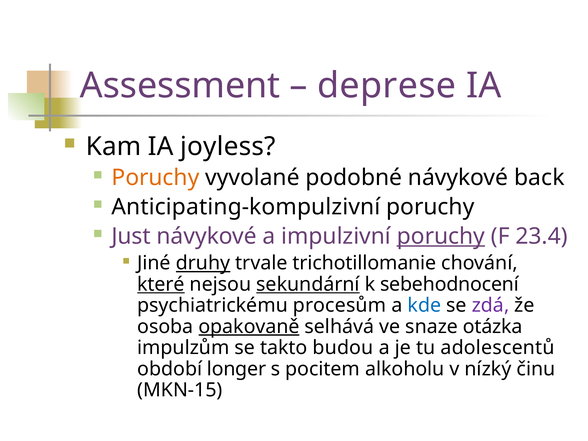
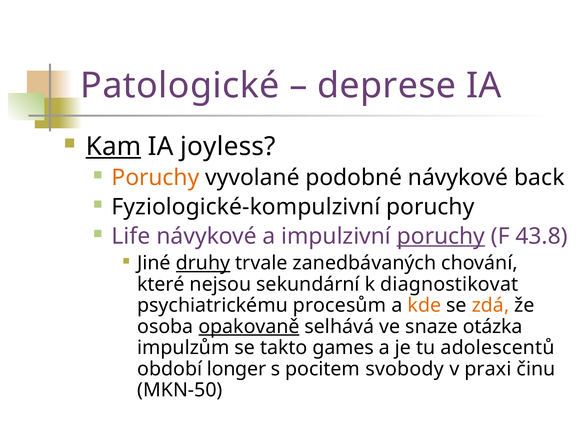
Assessment: Assessment -> Patologické
Kam underline: none -> present
Anticipating-kompulzivní: Anticipating-kompulzivní -> Fyziologické-kompulzivní
Just: Just -> Life
23.4: 23.4 -> 43.8
trichotillomanie: trichotillomanie -> zanedbávaných
které underline: present -> none
sekundární underline: present -> none
sebehodnocení: sebehodnocení -> diagnostikovat
kde colour: blue -> orange
zdá colour: purple -> orange
budou: budou -> games
alkoholu: alkoholu -> svobody
nízký: nízký -> praxi
MKN-15: MKN-15 -> MKN-50
